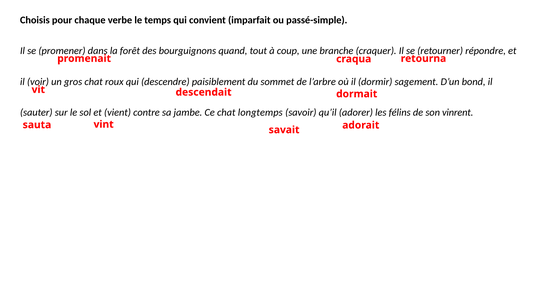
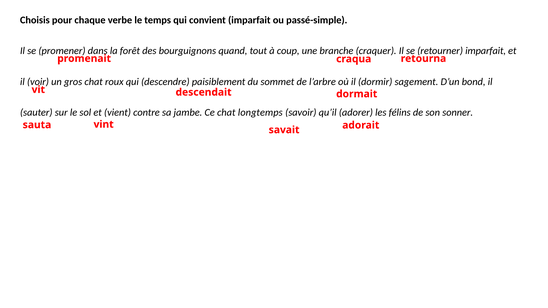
retourner répondre: répondre -> imparfait
vinrent: vinrent -> sonner
